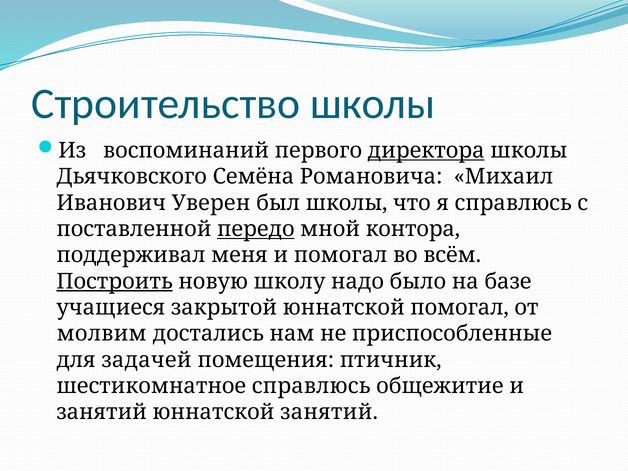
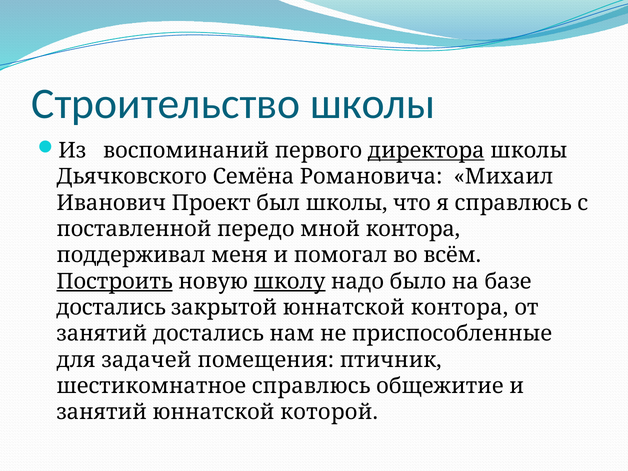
Уверен: Уверен -> Проект
передо underline: present -> none
школу underline: none -> present
учащиеся at (111, 308): учащиеся -> достались
юннатской помогал: помогал -> контора
молвим at (102, 334): молвим -> занятий
юннатской занятий: занятий -> которой
